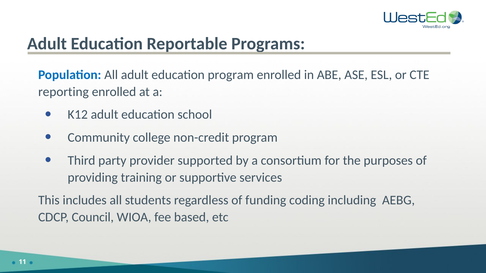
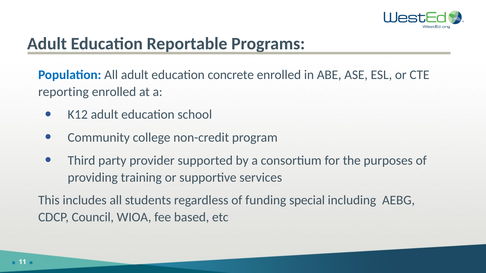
education program: program -> concrete
coding: coding -> special
